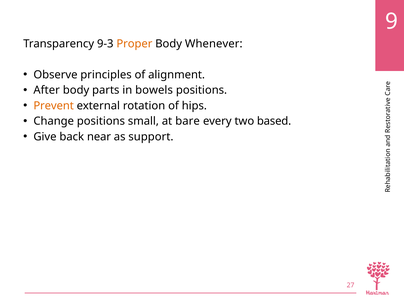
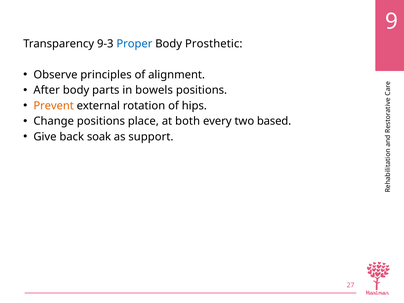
Proper colour: orange -> blue
Whenever: Whenever -> Prosthetic
small: small -> place
bare: bare -> both
near: near -> soak
